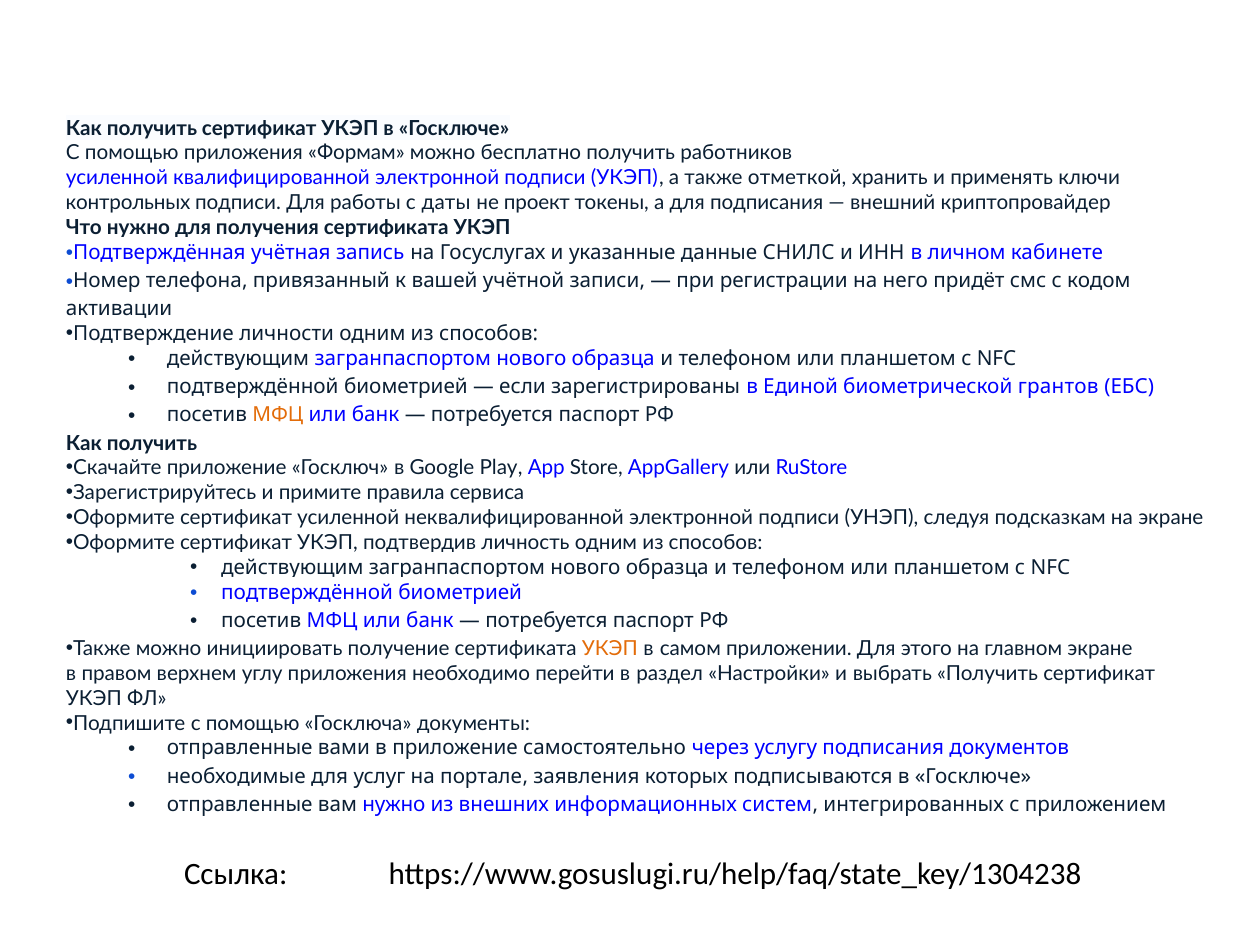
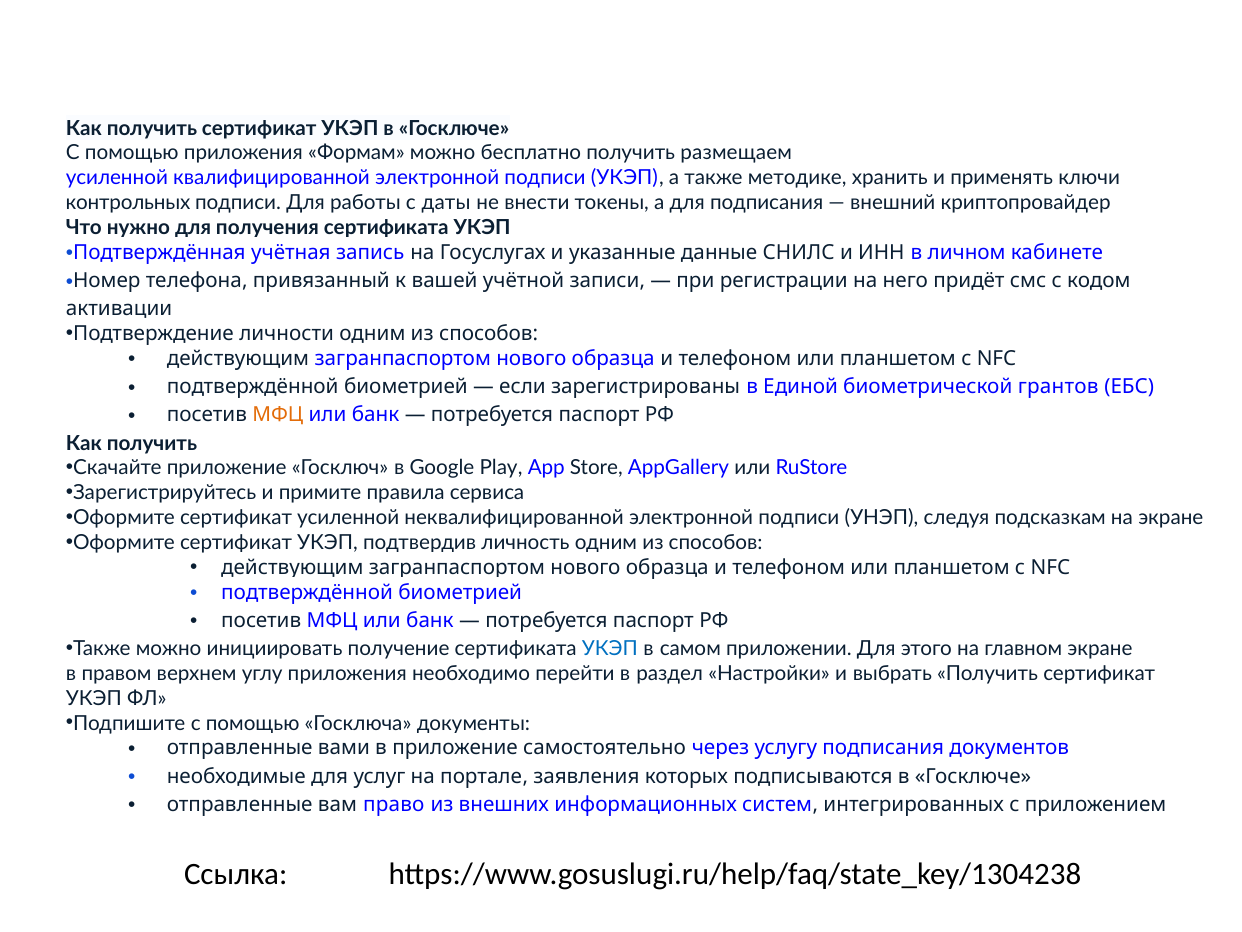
работников: работников -> размещаем
отметкой: отметкой -> методике
проект: проект -> внести
УКЭП at (610, 648) colour: orange -> blue
вам нужно: нужно -> право
